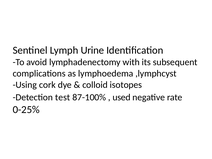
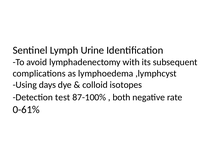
cork: cork -> days
used: used -> both
0-25%: 0-25% -> 0-61%
